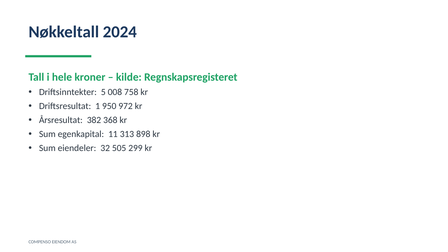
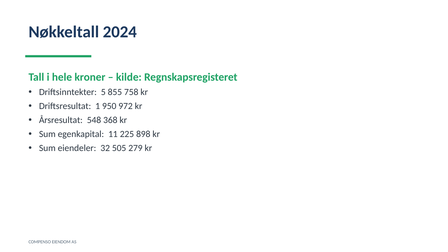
008: 008 -> 855
382: 382 -> 548
313: 313 -> 225
299: 299 -> 279
